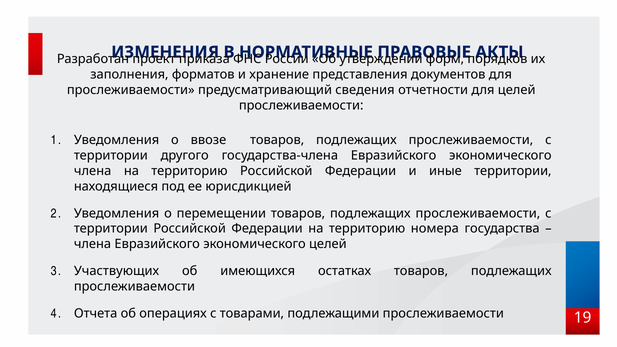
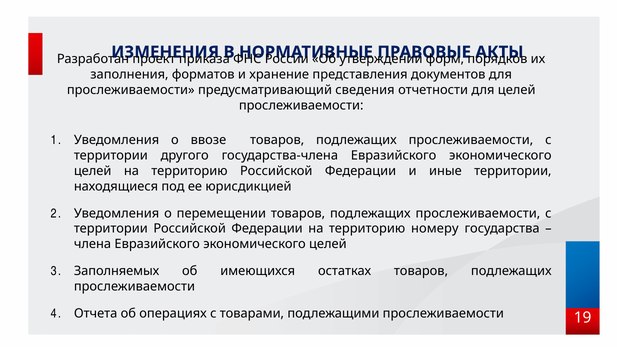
члена at (93, 171): члена -> целей
номера: номера -> номеру
Участвующих: Участвующих -> Заполняемых
